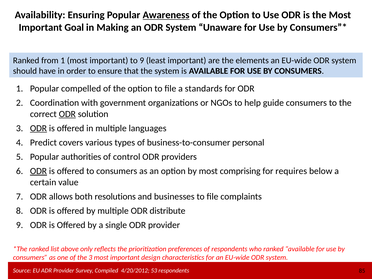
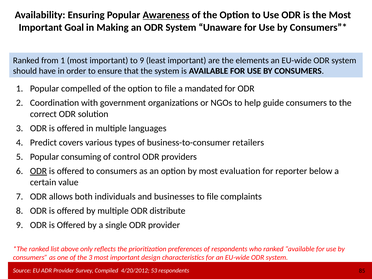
standards: standards -> mandated
ODR at (67, 114) underline: present -> none
ODR at (38, 128) underline: present -> none
personal: personal -> retailers
authorities: authorities -> consuming
comprising: comprising -> evaluation
requires: requires -> reporter
resolutions: resolutions -> individuals
